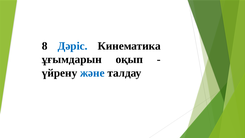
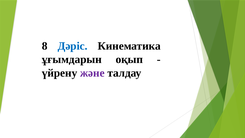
және colour: blue -> purple
